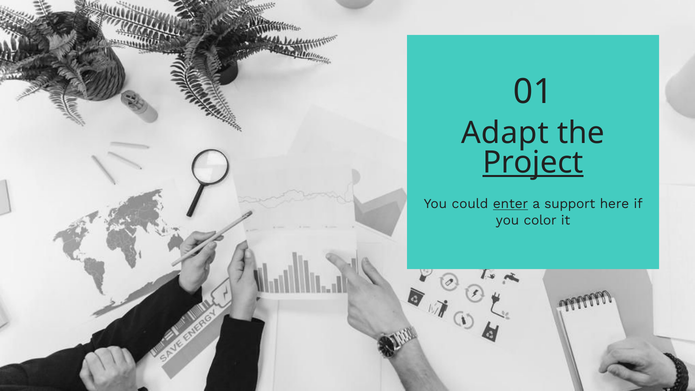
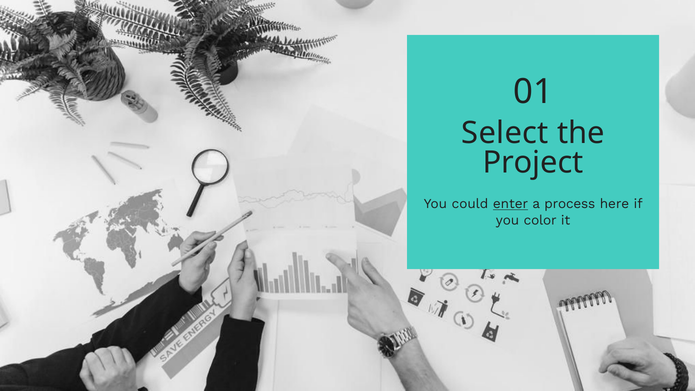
Adapt: Adapt -> Select
Project underline: present -> none
support: support -> process
